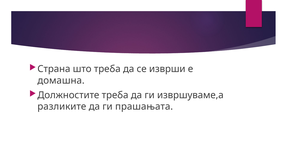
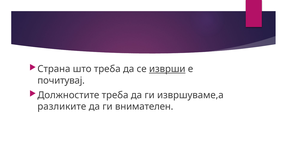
изврши underline: none -> present
домашна: домашна -> почитувај
прашањата: прашањата -> внимателен
